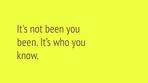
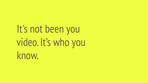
been at (28, 42): been -> video
